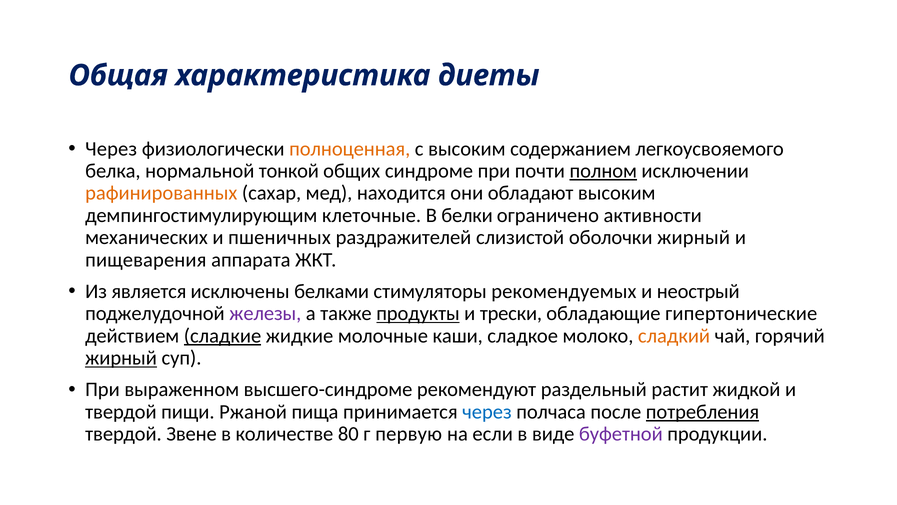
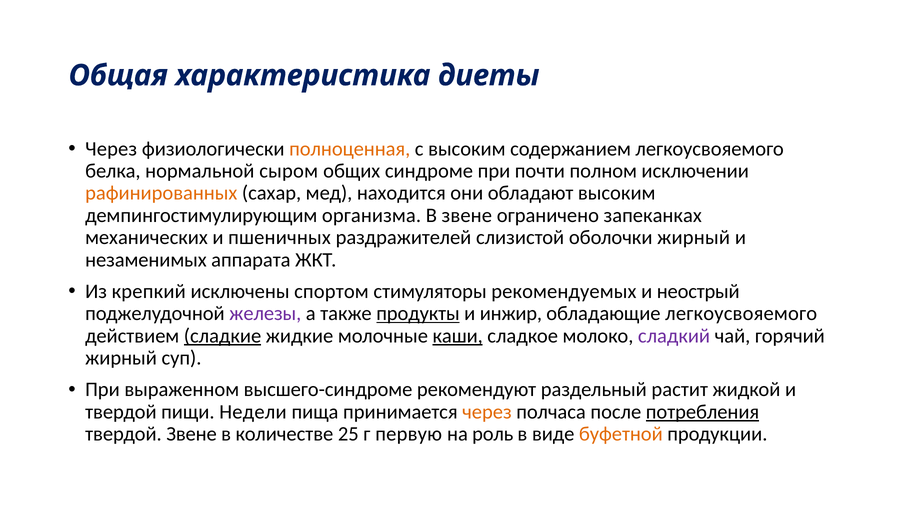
тонкой: тонкой -> сыром
полном underline: present -> none
клеточные: клеточные -> организма
В белки: белки -> звене
активности: активности -> запеканках
пищеварения: пищеварения -> незаменимых
является: является -> крепкий
белками: белками -> спортом
трески: трески -> инжир
обладающие гипертонические: гипертонические -> легкоусвояемого
каши underline: none -> present
сладкий colour: orange -> purple
жирный at (121, 358) underline: present -> none
Ржаной: Ржаной -> Недели
через at (487, 411) colour: blue -> orange
80: 80 -> 25
если: если -> роль
буфетной colour: purple -> orange
